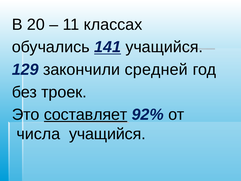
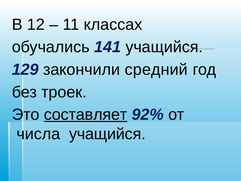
20: 20 -> 12
141 underline: present -> none
средней: средней -> средний
